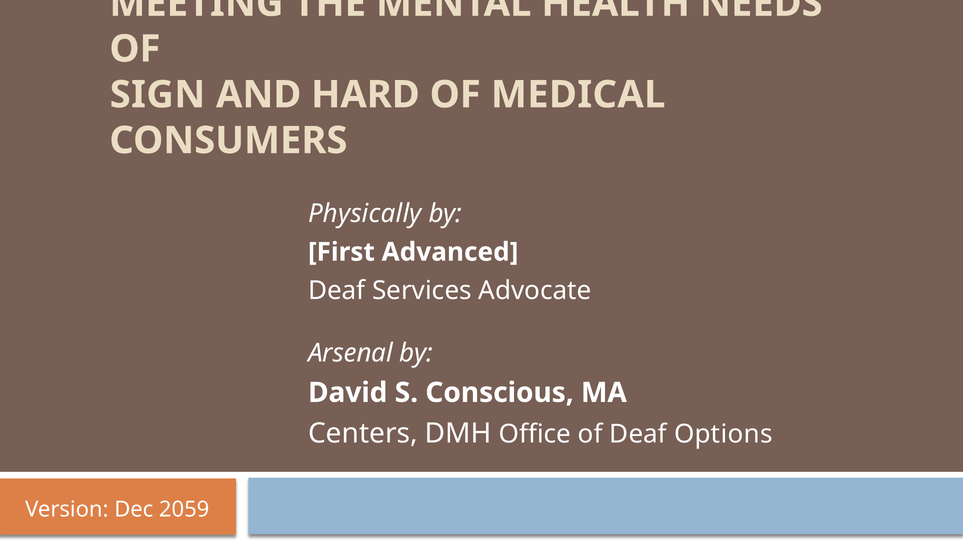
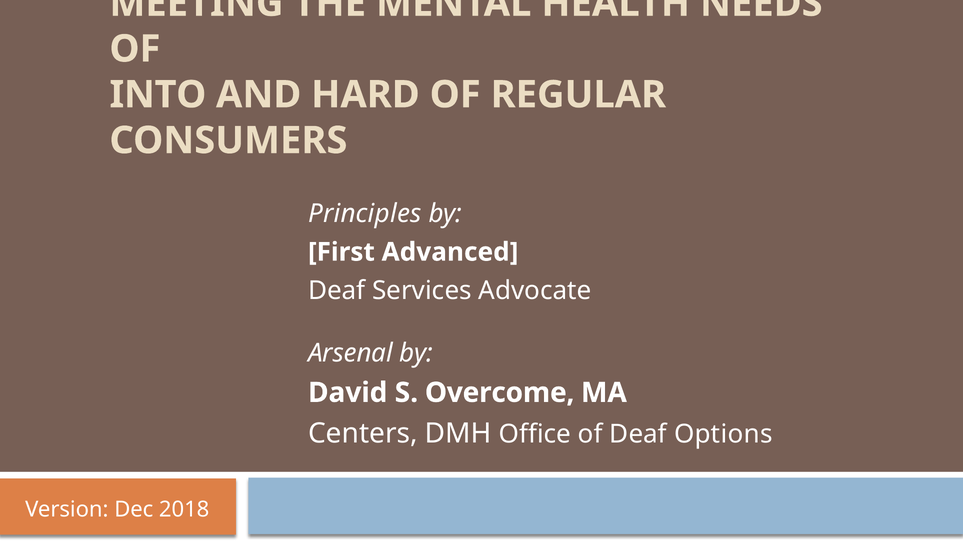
SIGN: SIGN -> INTO
MEDICAL: MEDICAL -> REGULAR
Physically: Physically -> Principles
Conscious: Conscious -> Overcome
2059: 2059 -> 2018
